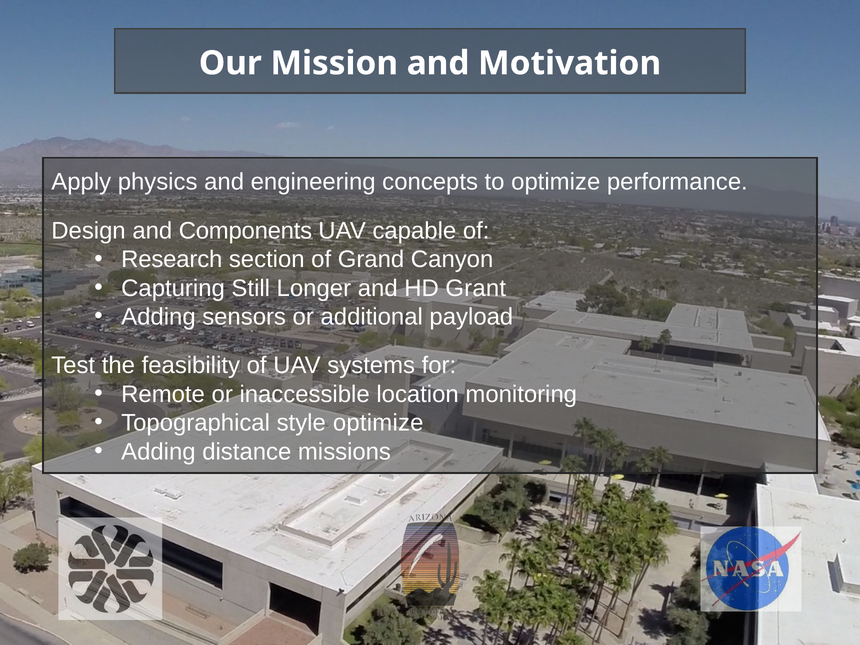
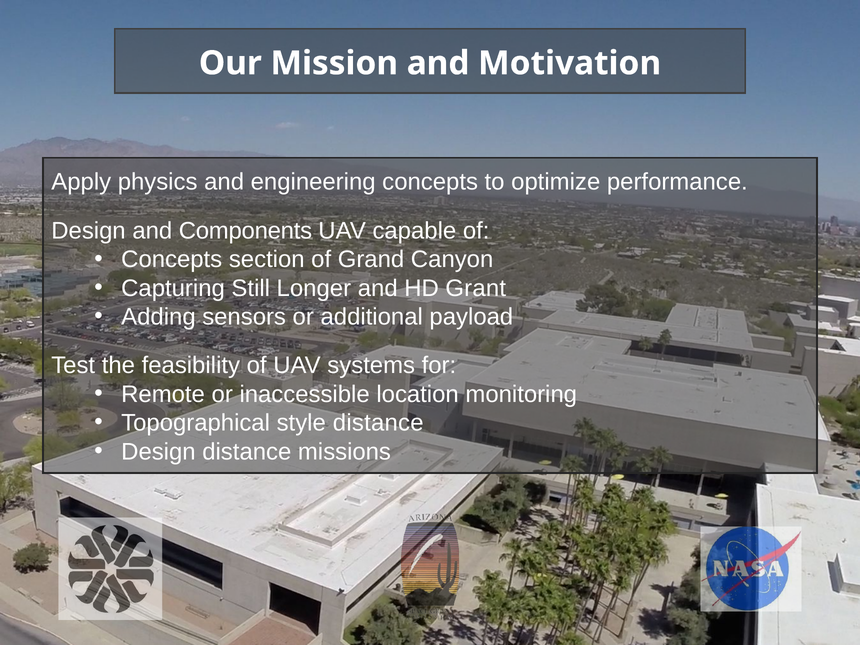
Research at (172, 259): Research -> Concepts
style optimize: optimize -> distance
Adding at (158, 452): Adding -> Design
